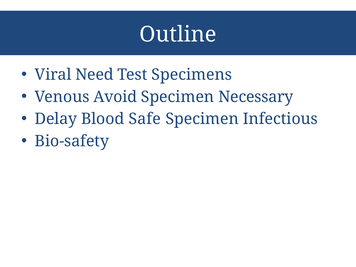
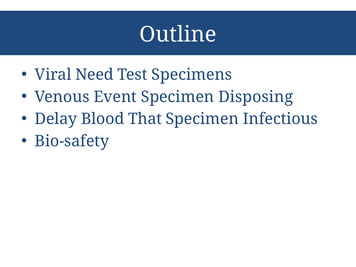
Avoid: Avoid -> Event
Necessary: Necessary -> Disposing
Safe: Safe -> That
